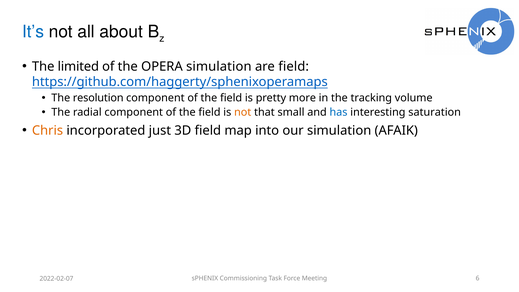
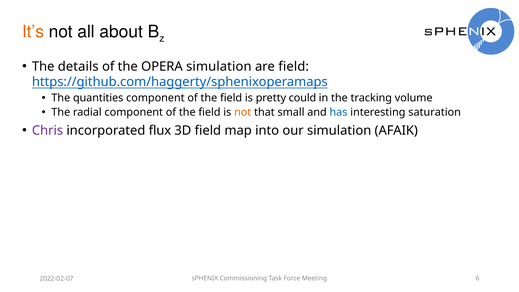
It’s colour: blue -> orange
limited: limited -> details
resolution: resolution -> quantities
more: more -> could
Chris colour: orange -> purple
just: just -> flux
